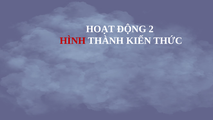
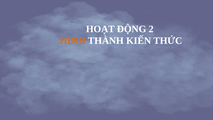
HÌNH colour: red -> orange
